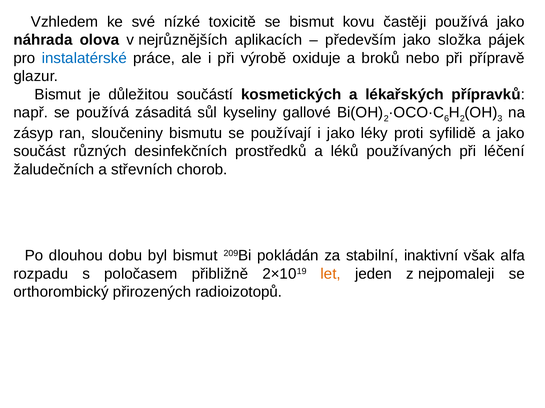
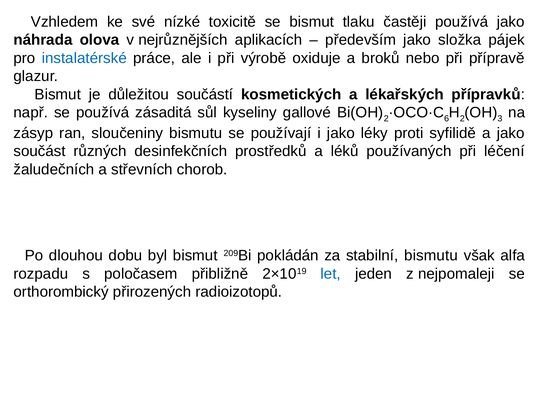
kovu: kovu -> tlaku
stabilní inaktivní: inaktivní -> bismutu
let colour: orange -> blue
